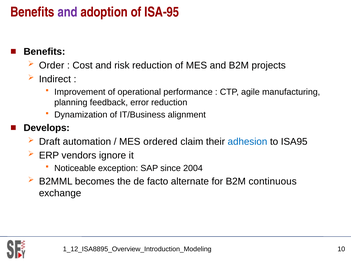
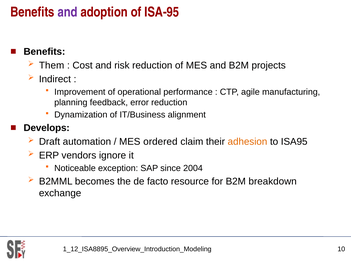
Order: Order -> Them
adhesion colour: blue -> orange
alternate: alternate -> resource
continuous: continuous -> breakdown
